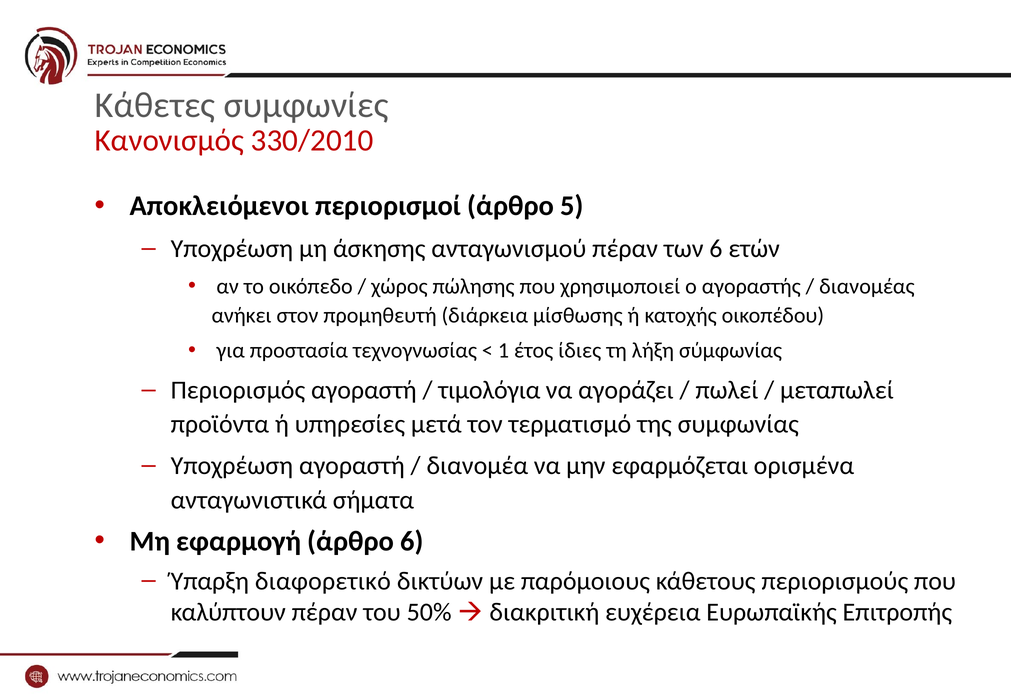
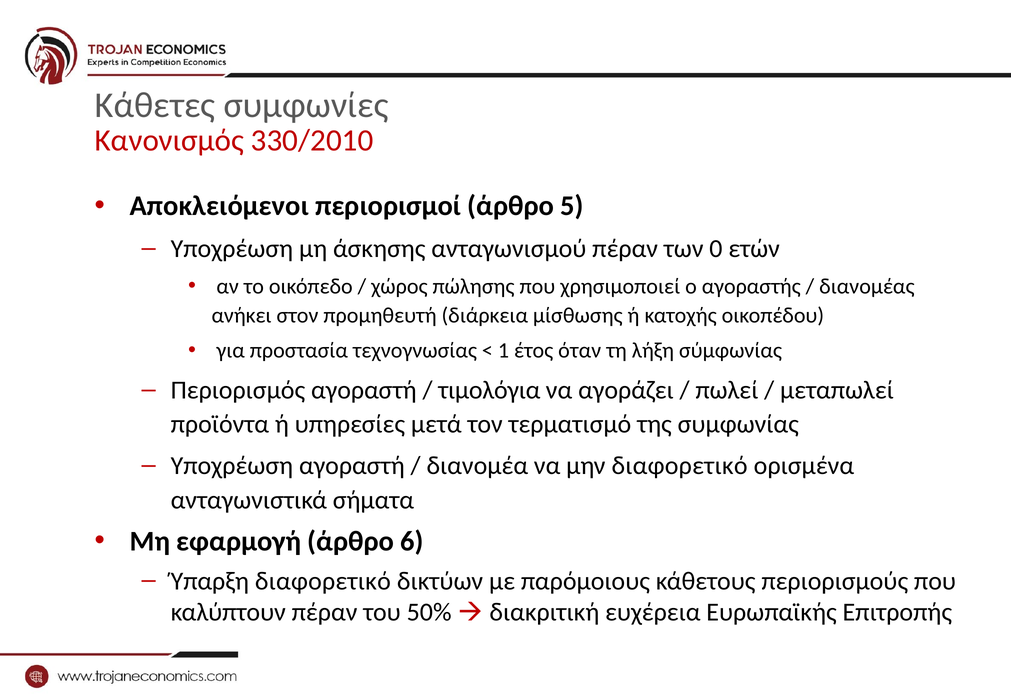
των 6: 6 -> 0
ίδιες: ίδιες -> όταν
μην εφαρμόζεται: εφαρμόζεται -> διαφορετικό
